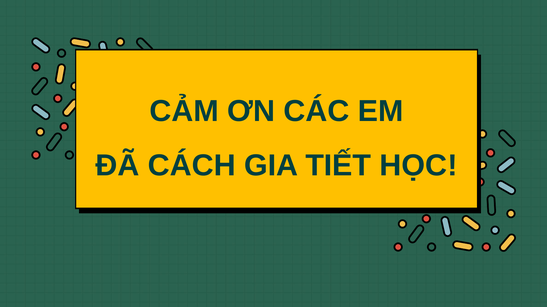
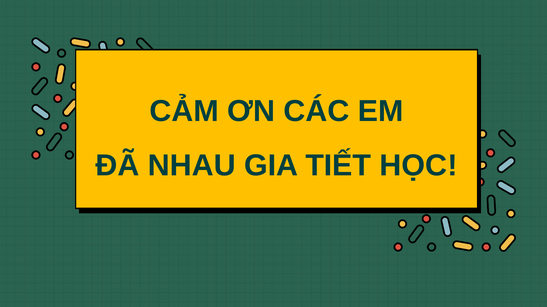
CÁCH: CÁCH -> NHAU
